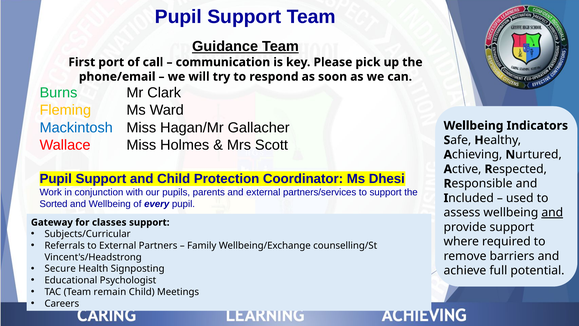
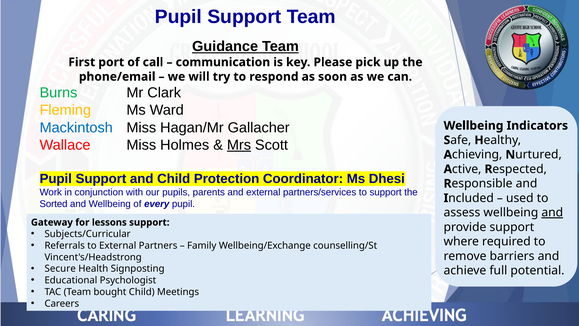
Mrs underline: none -> present
classes: classes -> lessons
remain: remain -> bought
